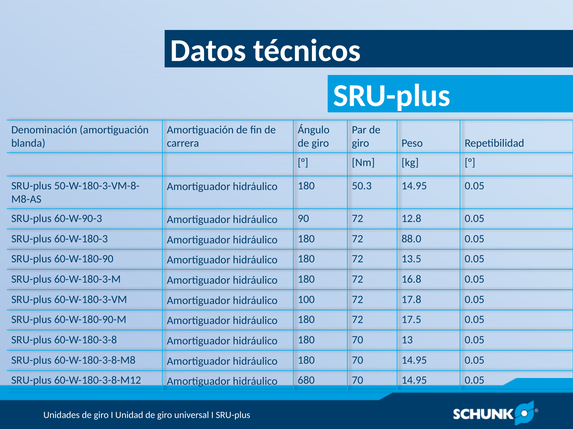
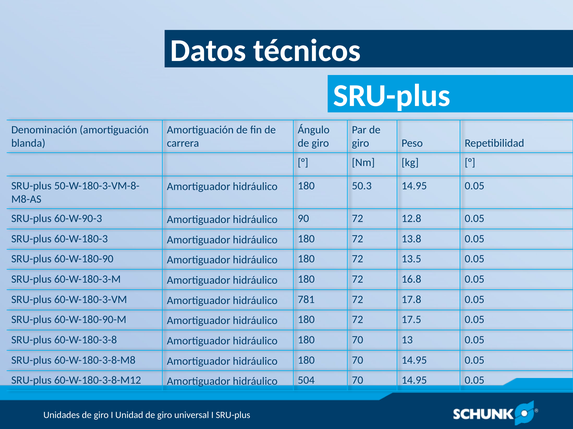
88.0: 88.0 -> 13.8
100: 100 -> 781
680: 680 -> 504
